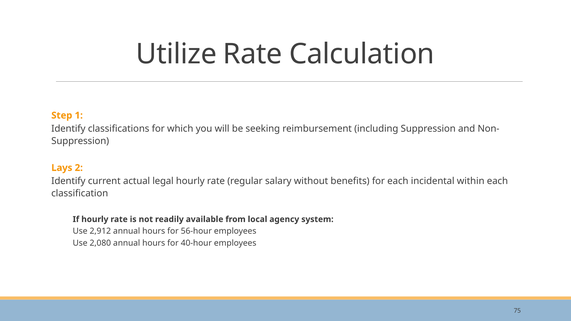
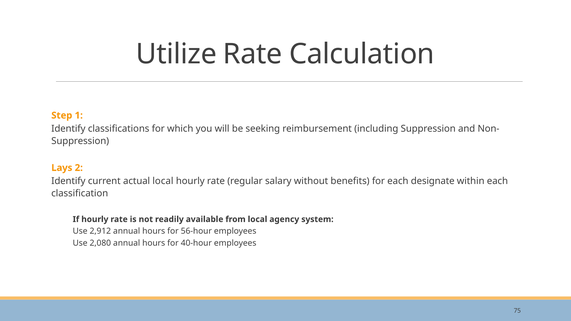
actual legal: legal -> local
incidental: incidental -> designate
